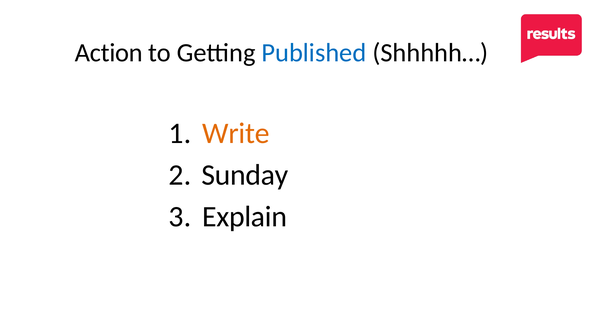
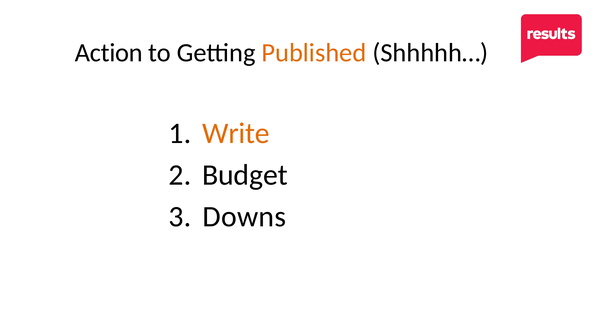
Published colour: blue -> orange
Sunday: Sunday -> Budget
Explain: Explain -> Downs
